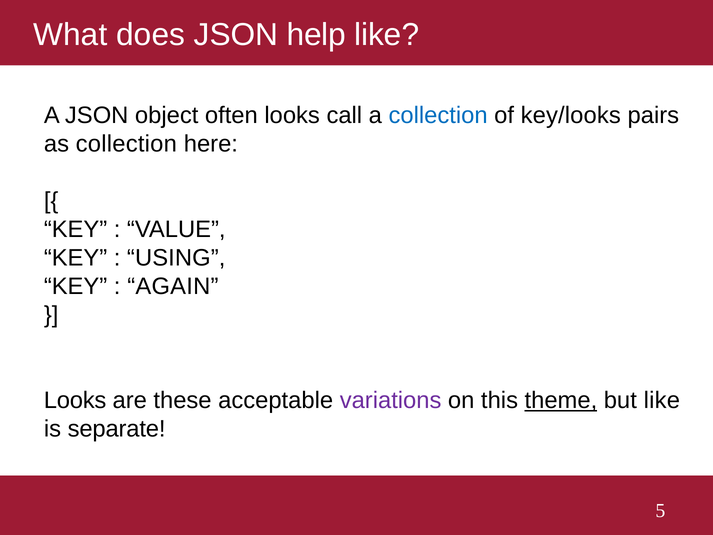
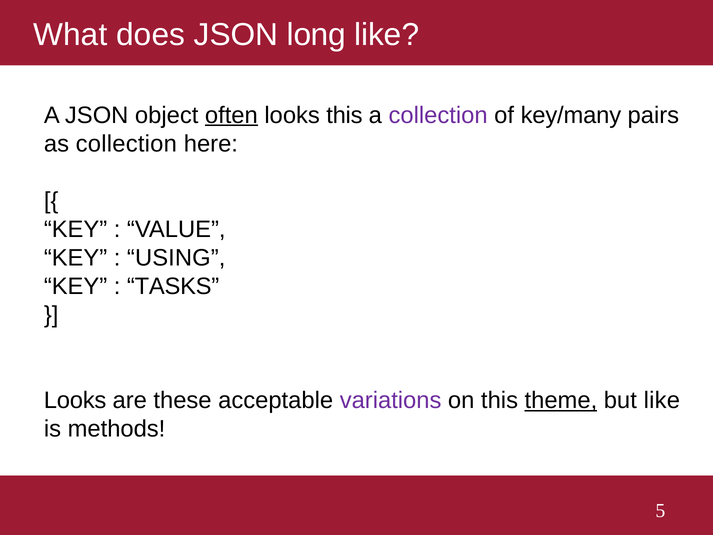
help: help -> long
often underline: none -> present
looks call: call -> this
collection at (438, 115) colour: blue -> purple
key/looks: key/looks -> key/many
AGAIN: AGAIN -> TASKS
separate: separate -> methods
